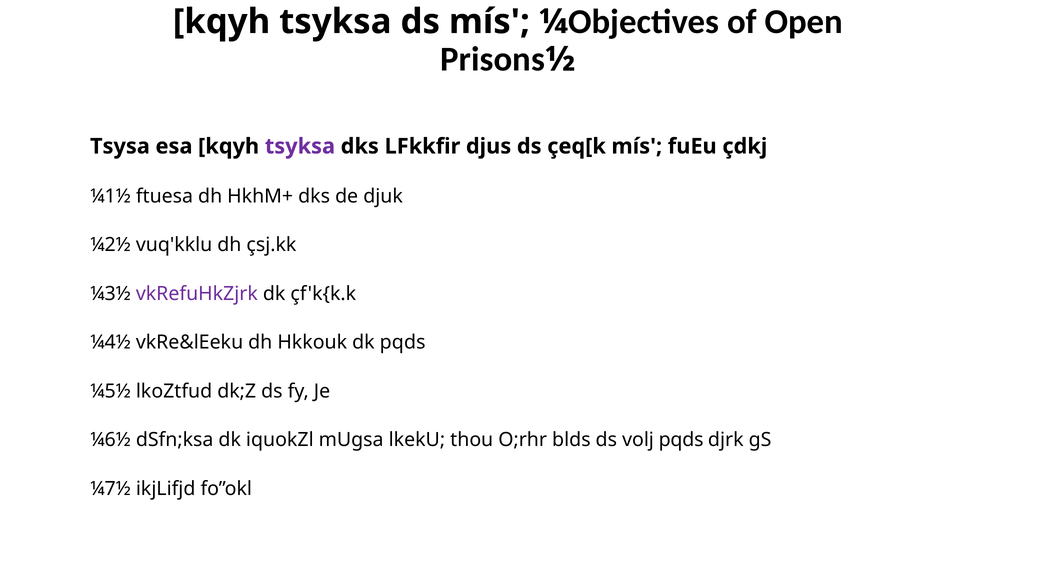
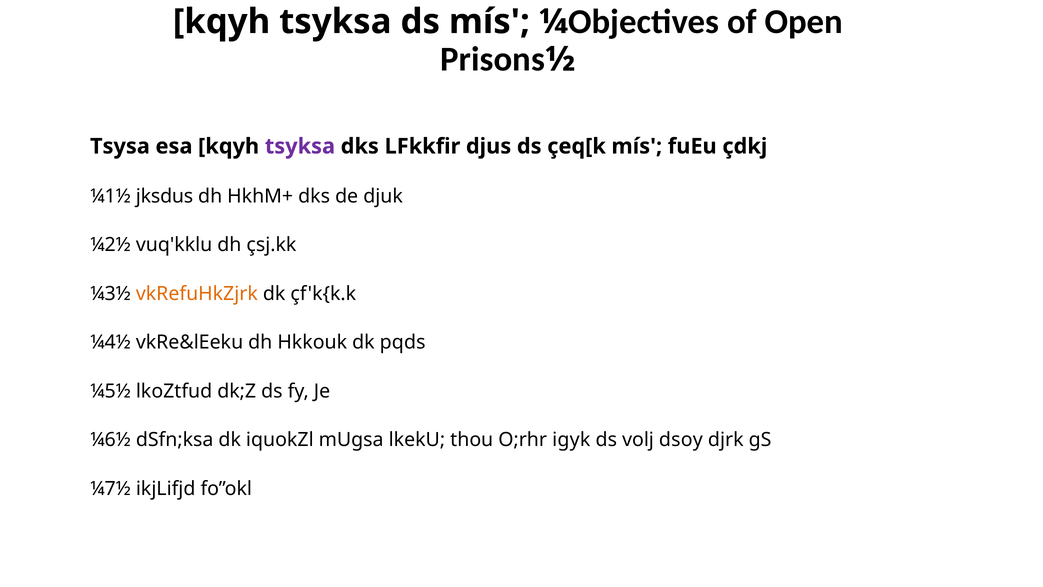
ftuesa: ftuesa -> jksdus
vkRefuHkZjrk colour: purple -> orange
blds: blds -> igyk
volj pqds: pqds -> dsoy
